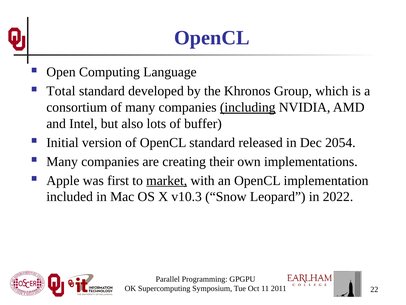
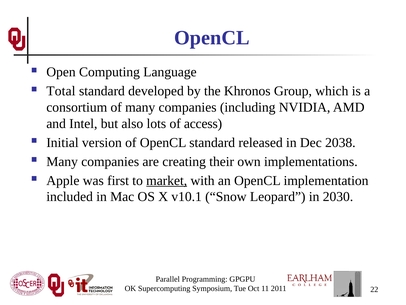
including underline: present -> none
buffer: buffer -> access
2054: 2054 -> 2038
v10.3: v10.3 -> v10.1
2022: 2022 -> 2030
